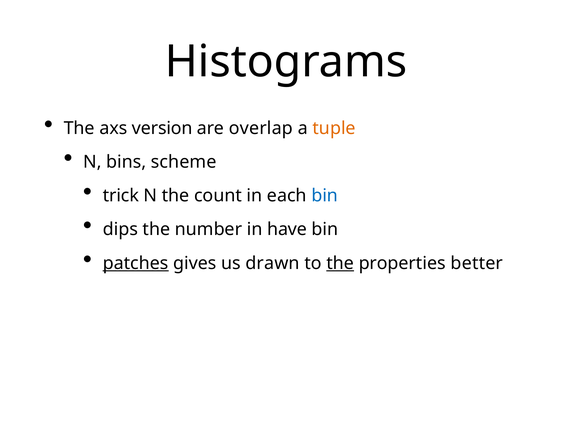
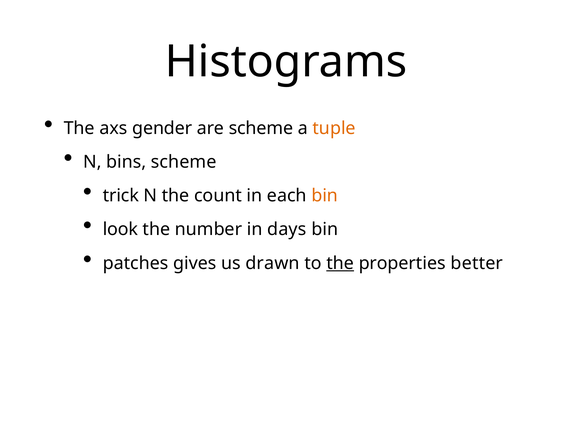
version: version -> gender
are overlap: overlap -> scheme
bin at (325, 196) colour: blue -> orange
dips: dips -> look
have: have -> days
patches underline: present -> none
